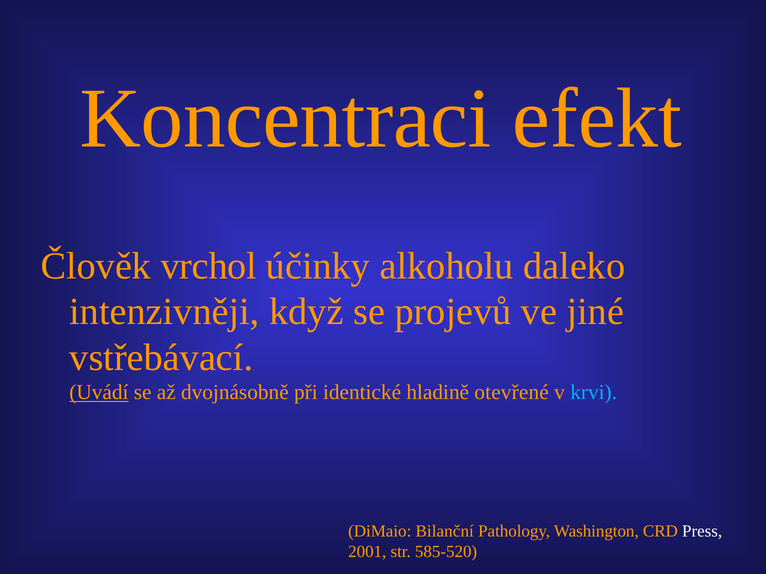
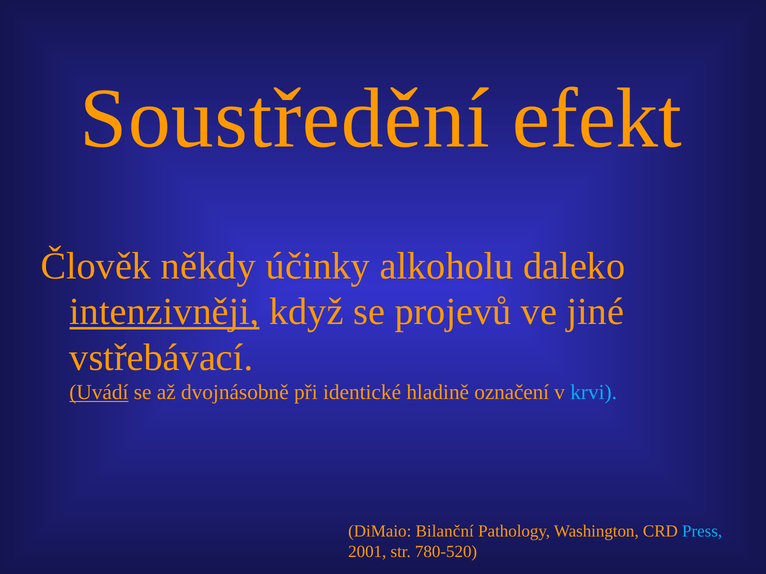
Koncentraci: Koncentraci -> Soustředění
vrchol: vrchol -> někdy
intenzivněji underline: none -> present
otevřené: otevřené -> označení
Press colour: white -> light blue
585-520: 585-520 -> 780-520
